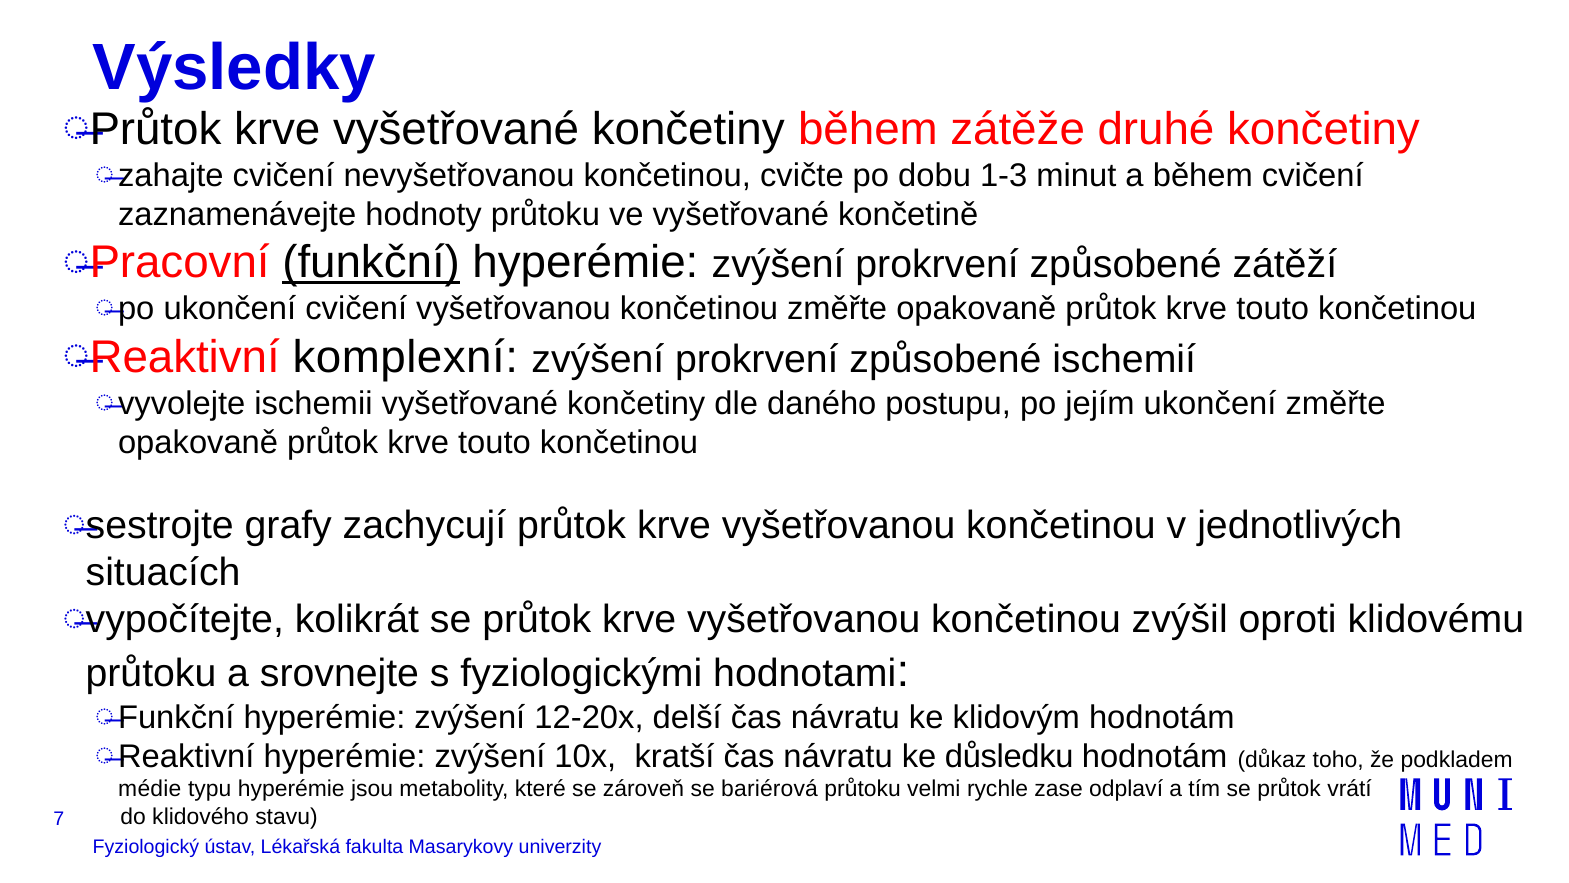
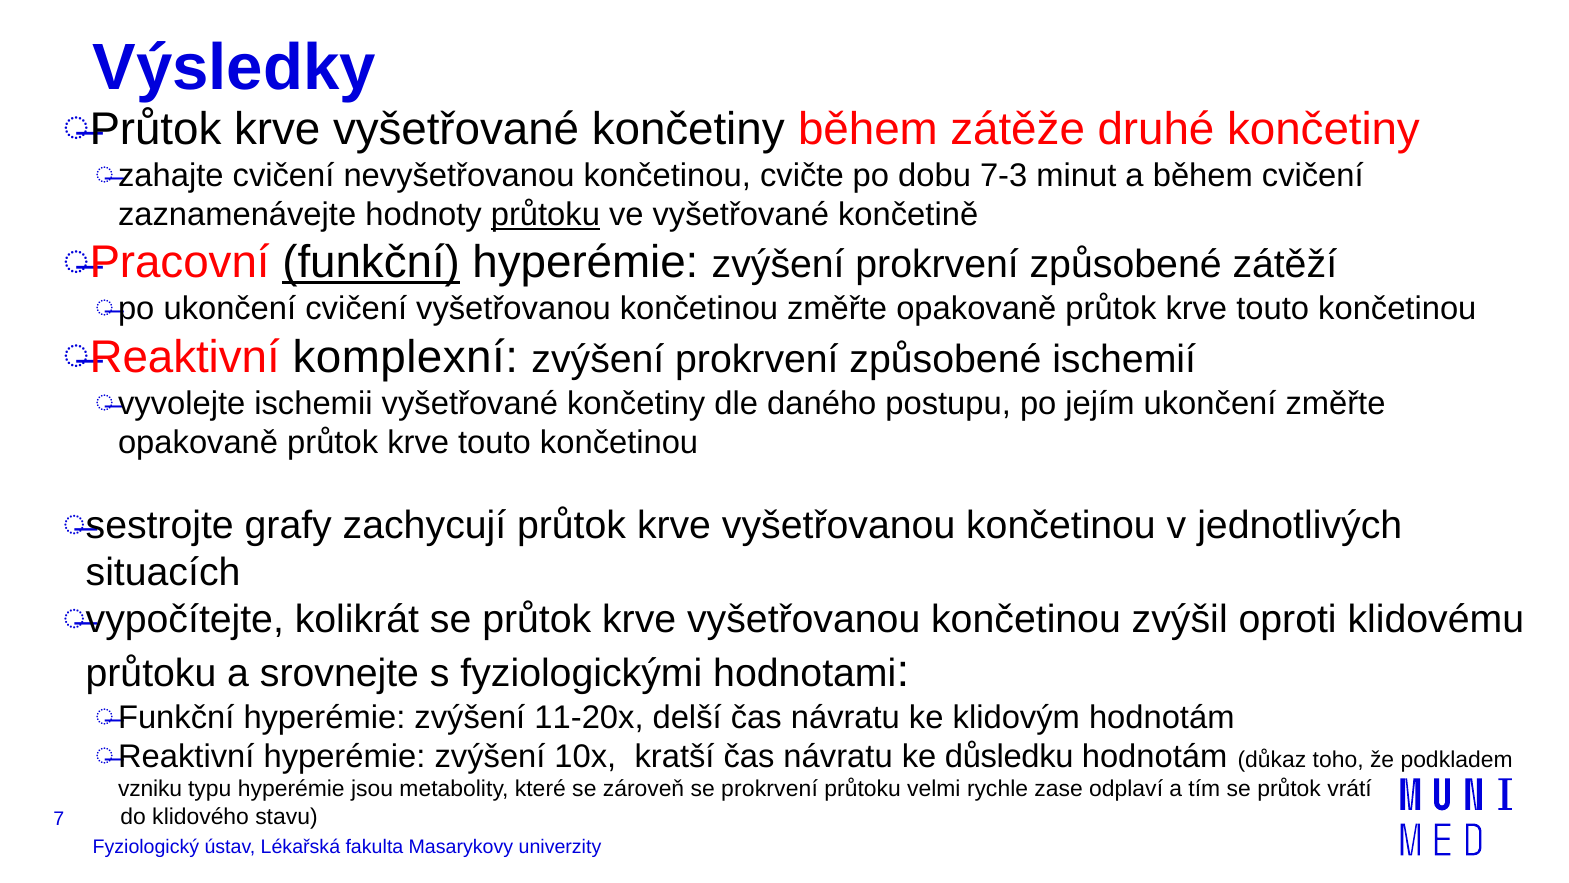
1-3: 1-3 -> 7-3
průtoku at (545, 215) underline: none -> present
12-20x: 12-20x -> 11-20x
médie: médie -> vzniku
se bariérová: bariérová -> prokrvení
